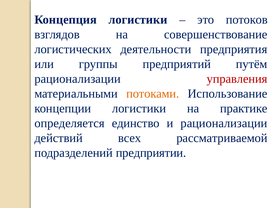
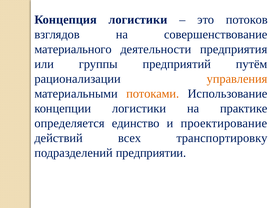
логистических: логистических -> материального
управления colour: red -> orange
и рационализации: рационализации -> проектирование
рассматриваемой: рассматриваемой -> транспортировку
